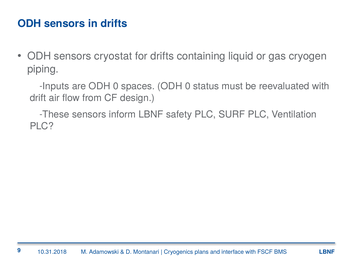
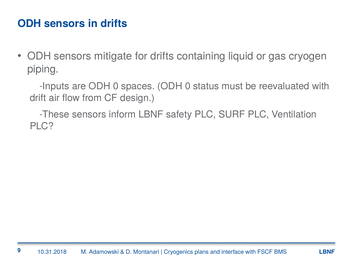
cryostat: cryostat -> mitigate
